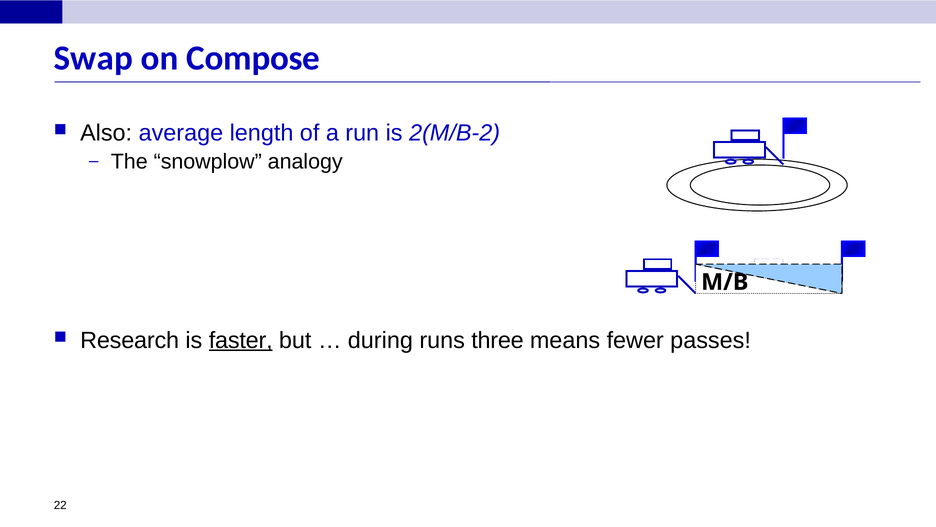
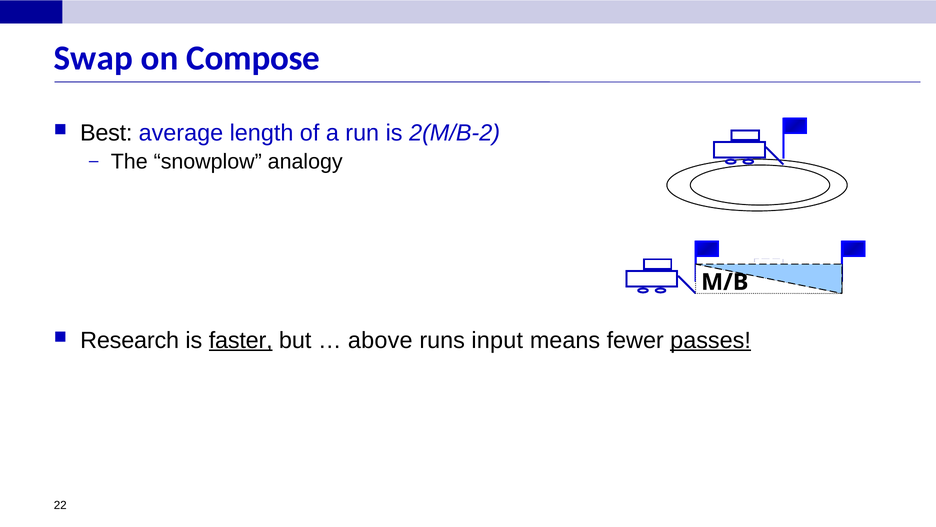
Also: Also -> Best
during: during -> above
three: three -> input
passes underline: none -> present
